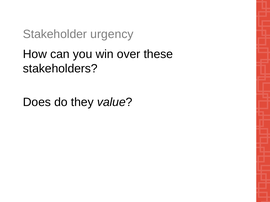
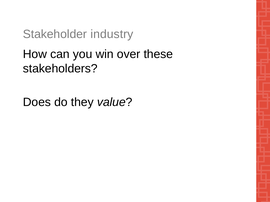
urgency: urgency -> industry
